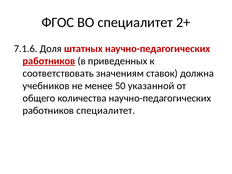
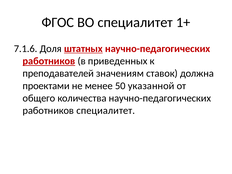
2+: 2+ -> 1+
штатных underline: none -> present
соответствовать: соответствовать -> преподавателей
учебников: учебников -> проектами
